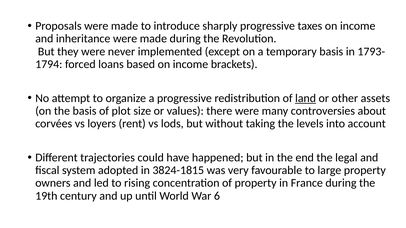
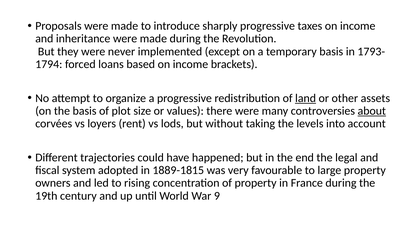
about underline: none -> present
3824-1815: 3824-1815 -> 1889-1815
6: 6 -> 9
